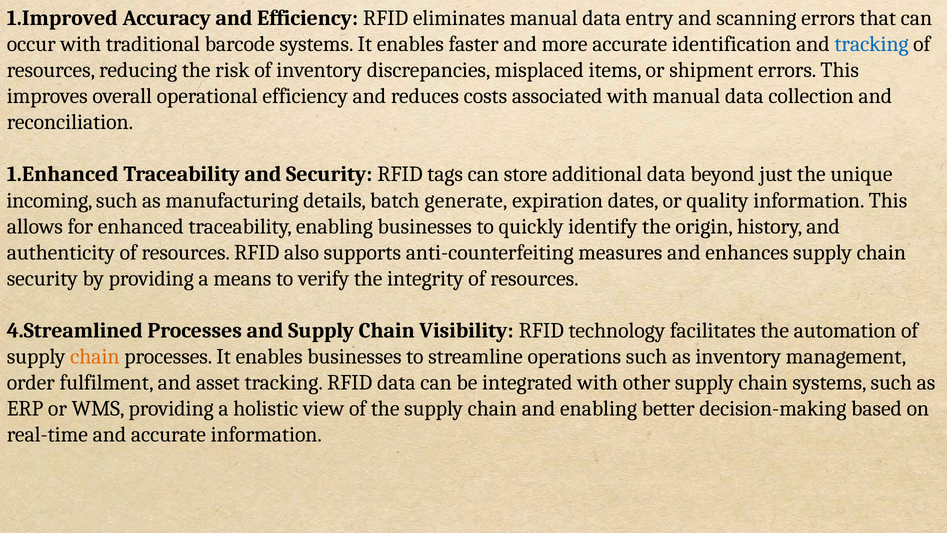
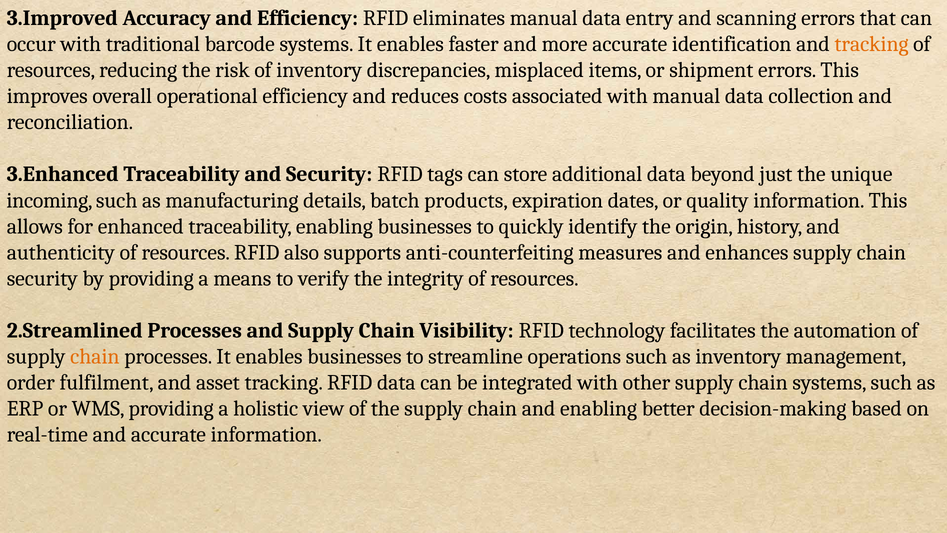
1.Improved: 1.Improved -> 3.Improved
tracking at (872, 44) colour: blue -> orange
1.Enhanced: 1.Enhanced -> 3.Enhanced
generate: generate -> products
4.Streamlined: 4.Streamlined -> 2.Streamlined
